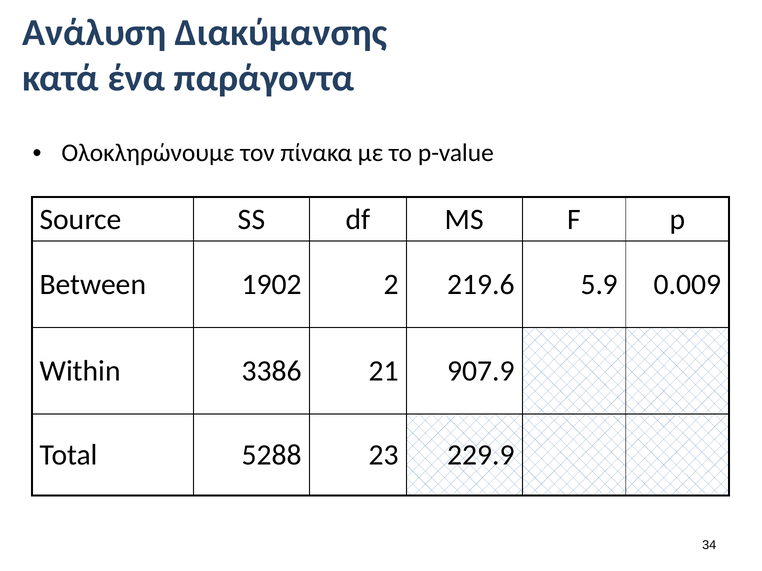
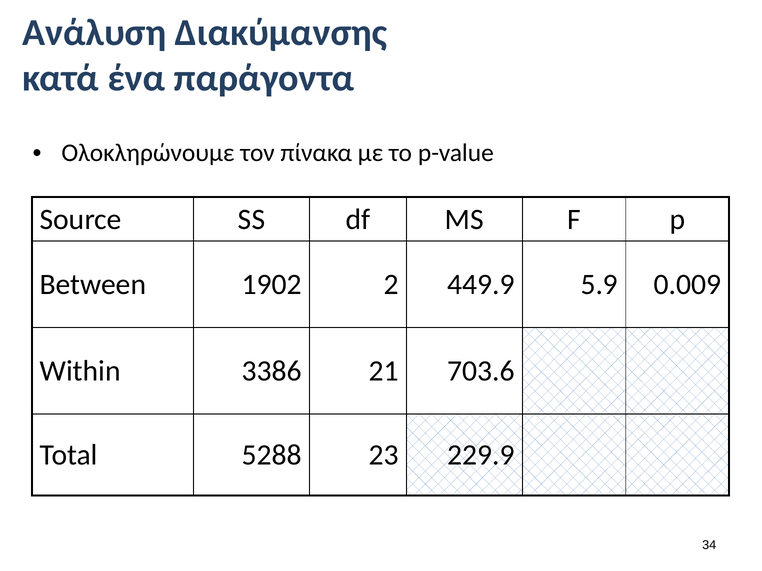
219.6: 219.6 -> 449.9
907.9: 907.9 -> 703.6
